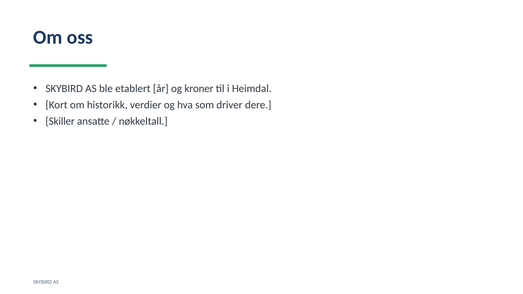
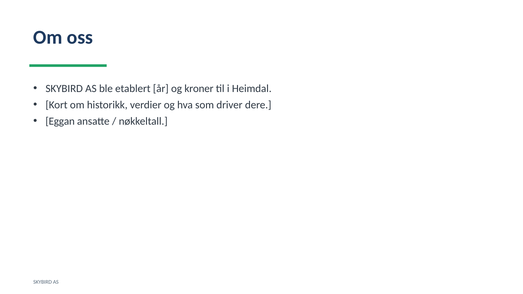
Skiller: Skiller -> Eggan
